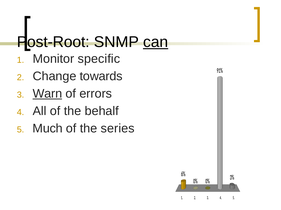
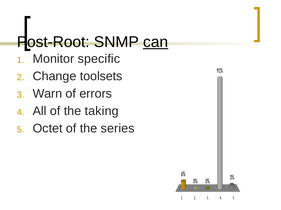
towards: towards -> toolsets
Warn underline: present -> none
behalf: behalf -> taking
Much: Much -> Octet
